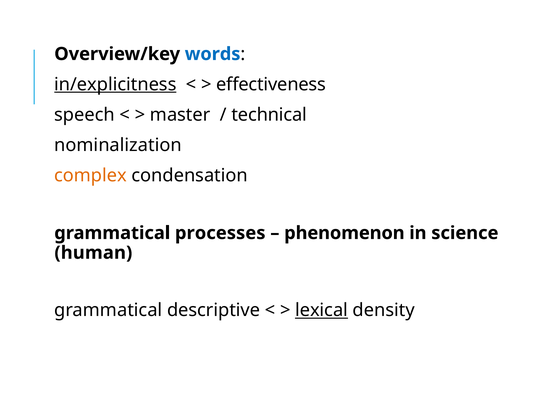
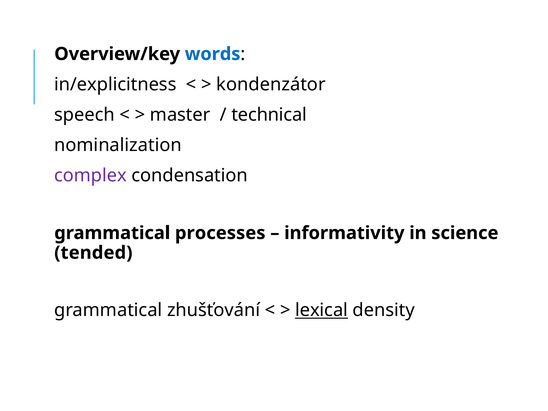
in/explicitness underline: present -> none
effectiveness: effectiveness -> kondenzátor
complex colour: orange -> purple
phenomenon: phenomenon -> informativity
human: human -> tended
descriptive: descriptive -> zhušťování
